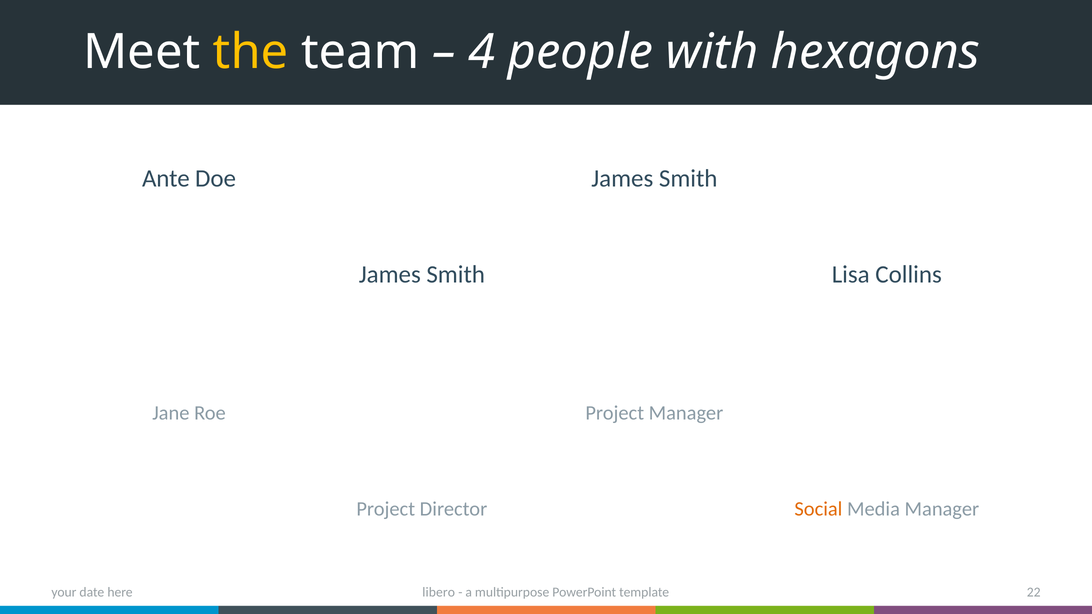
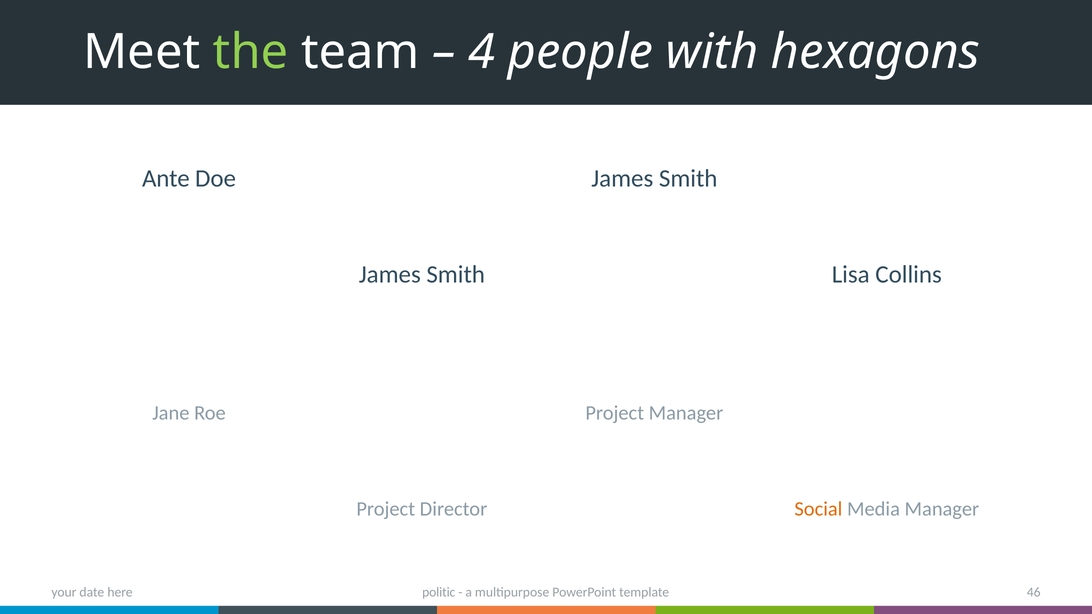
the colour: yellow -> light green
libero: libero -> politic
22: 22 -> 46
